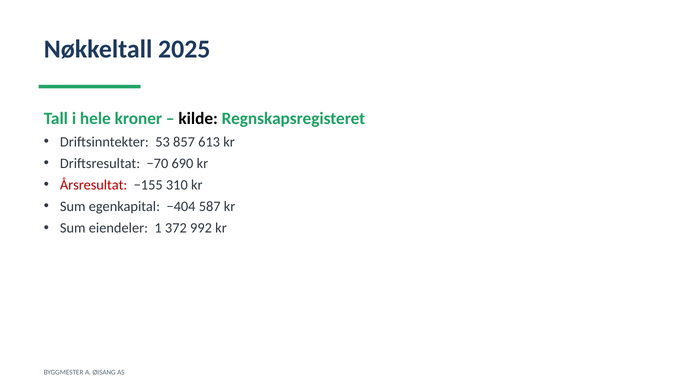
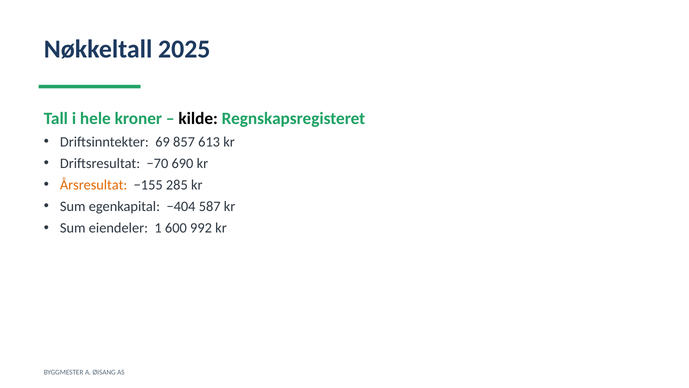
53: 53 -> 69
Årsresultat colour: red -> orange
310: 310 -> 285
372: 372 -> 600
